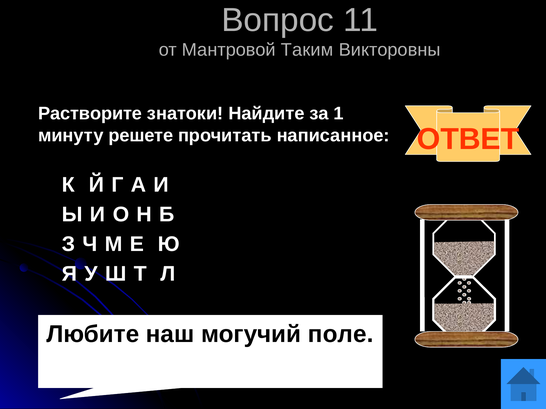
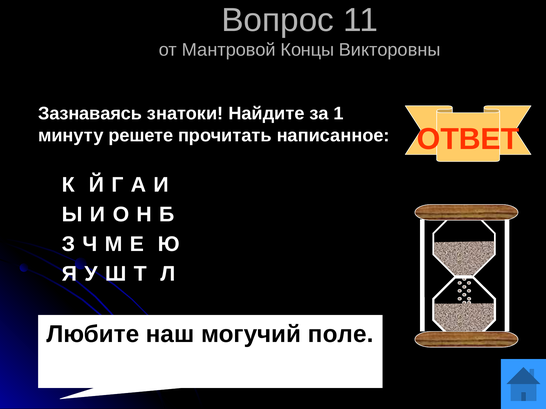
Таким: Таким -> Концы
Растворите: Растворите -> Зазнаваясь
